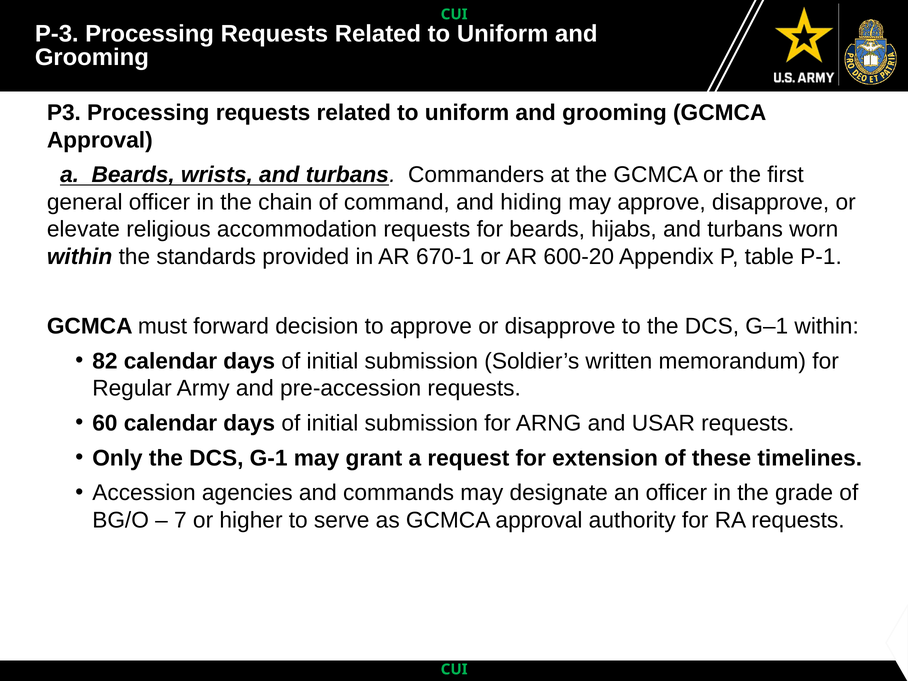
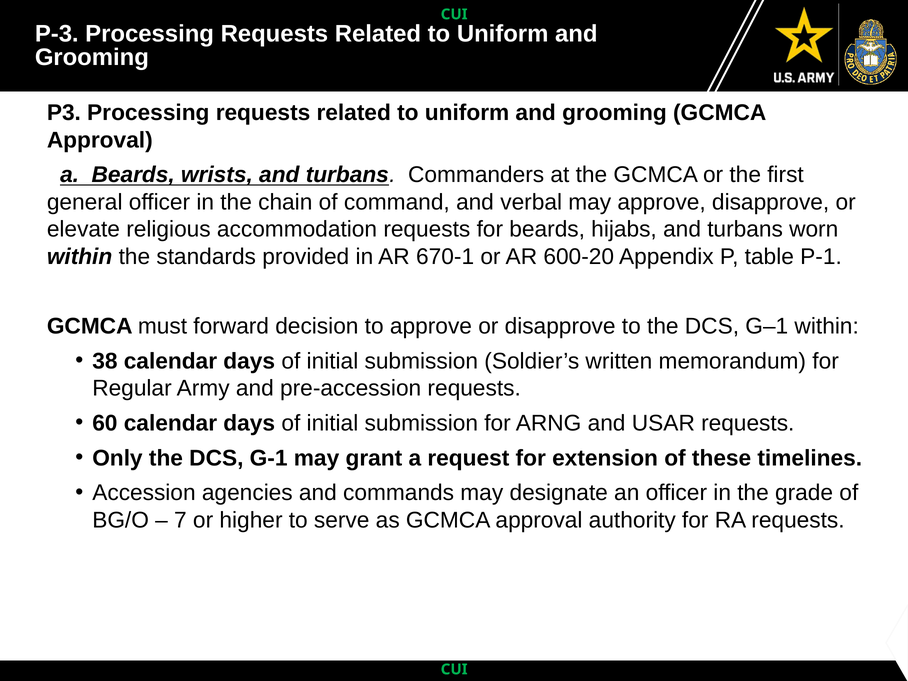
hiding: hiding -> verbal
82: 82 -> 38
